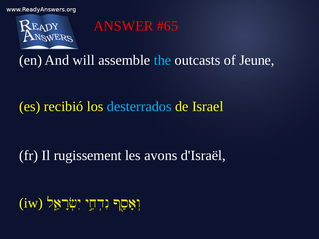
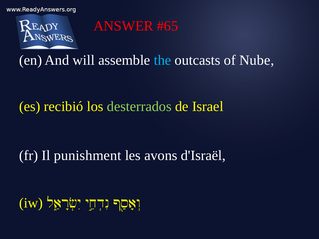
Jeune: Jeune -> Nube
desterrados colour: light blue -> light green
rugissement: rugissement -> punishment
